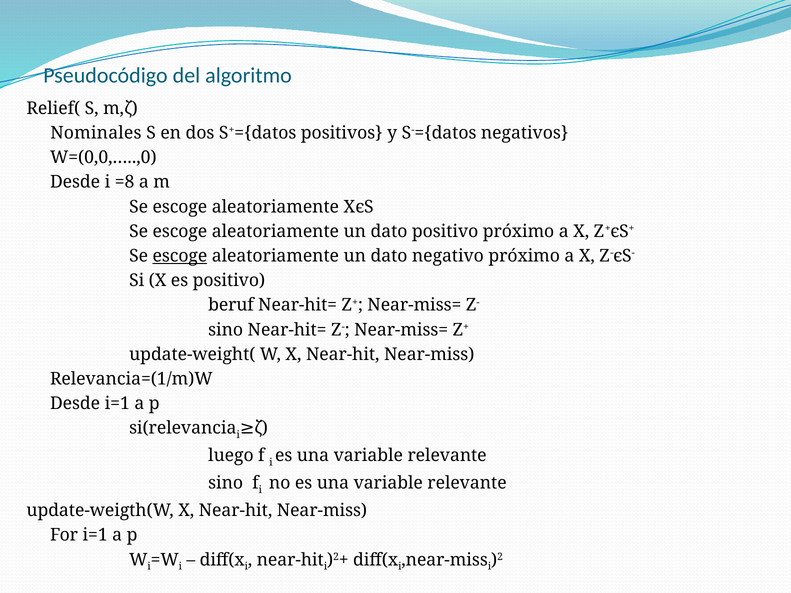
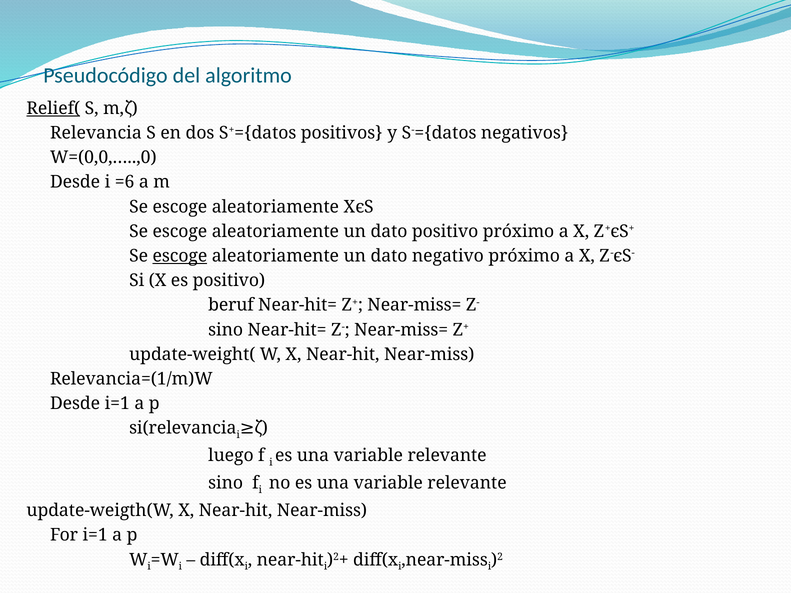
Relief( underline: none -> present
Nominales: Nominales -> Relevancia
=8: =8 -> =6
